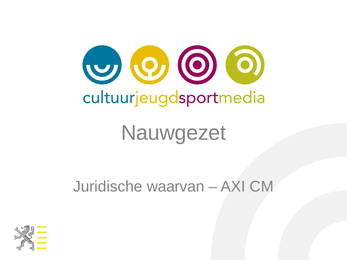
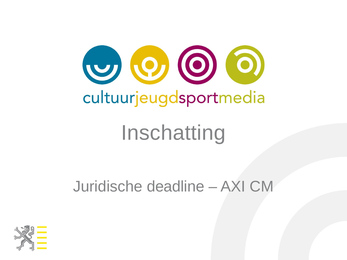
Nauwgezet: Nauwgezet -> Inschatting
waarvan: waarvan -> deadline
